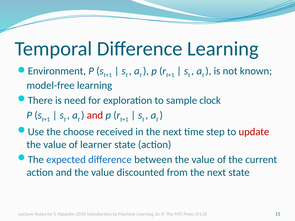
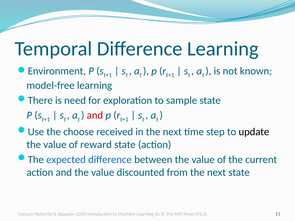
sample clock: clock -> state
update colour: red -> black
learner: learner -> reward
